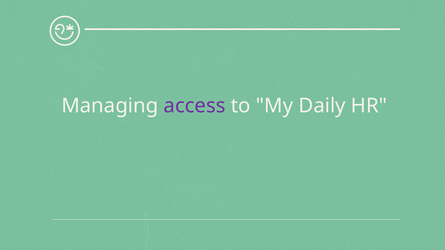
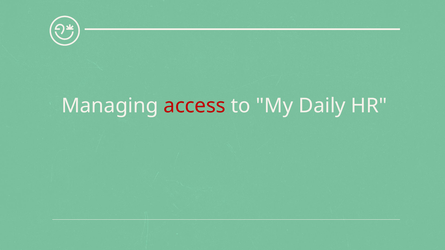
access colour: purple -> red
